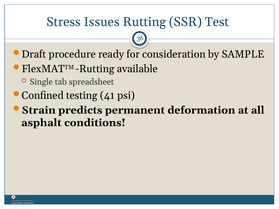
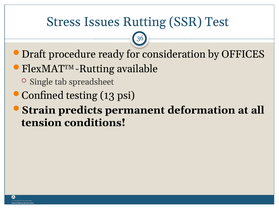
SAMPLE: SAMPLE -> OFFICES
41: 41 -> 13
asphalt: asphalt -> tension
